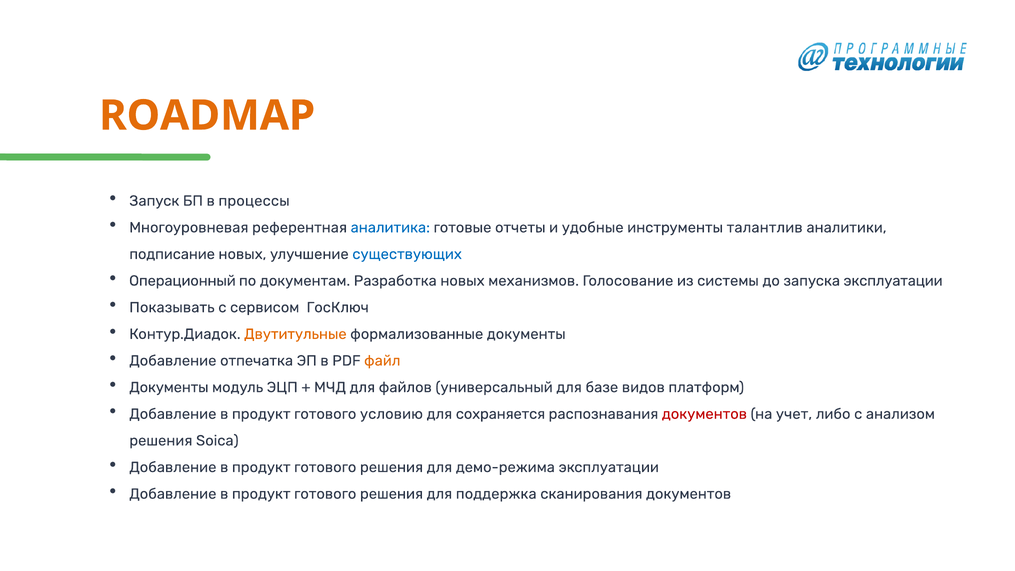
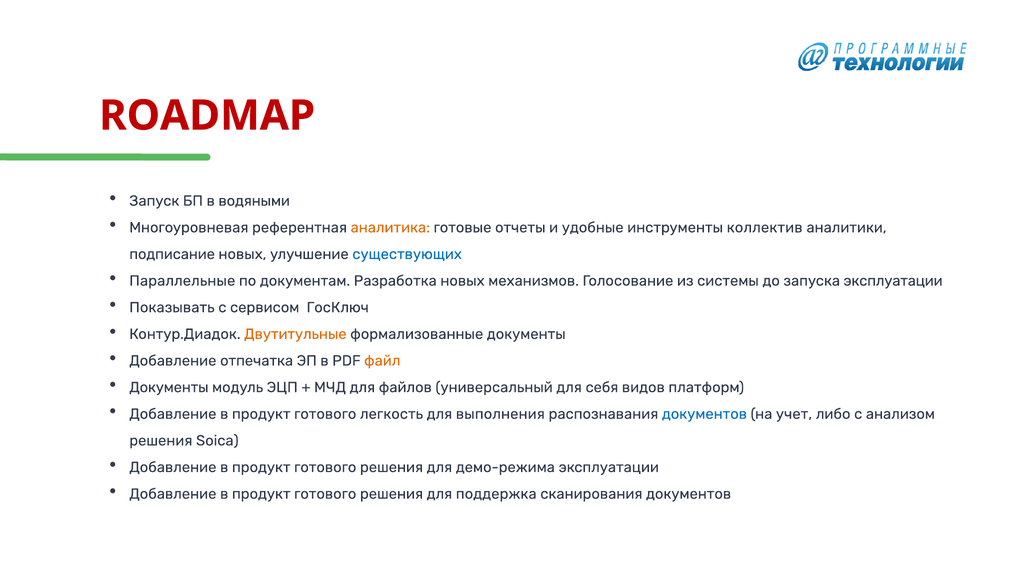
ROADMAP colour: orange -> red
процессы: процессы -> водяными
аналитика colour: blue -> orange
талантлив: талантлив -> коллектив
Операционный: Операционный -> Параллельные
базе: базе -> себя
условию: условию -> легкость
сохраняется: сохраняется -> выполнения
документов at (704, 414) colour: red -> blue
